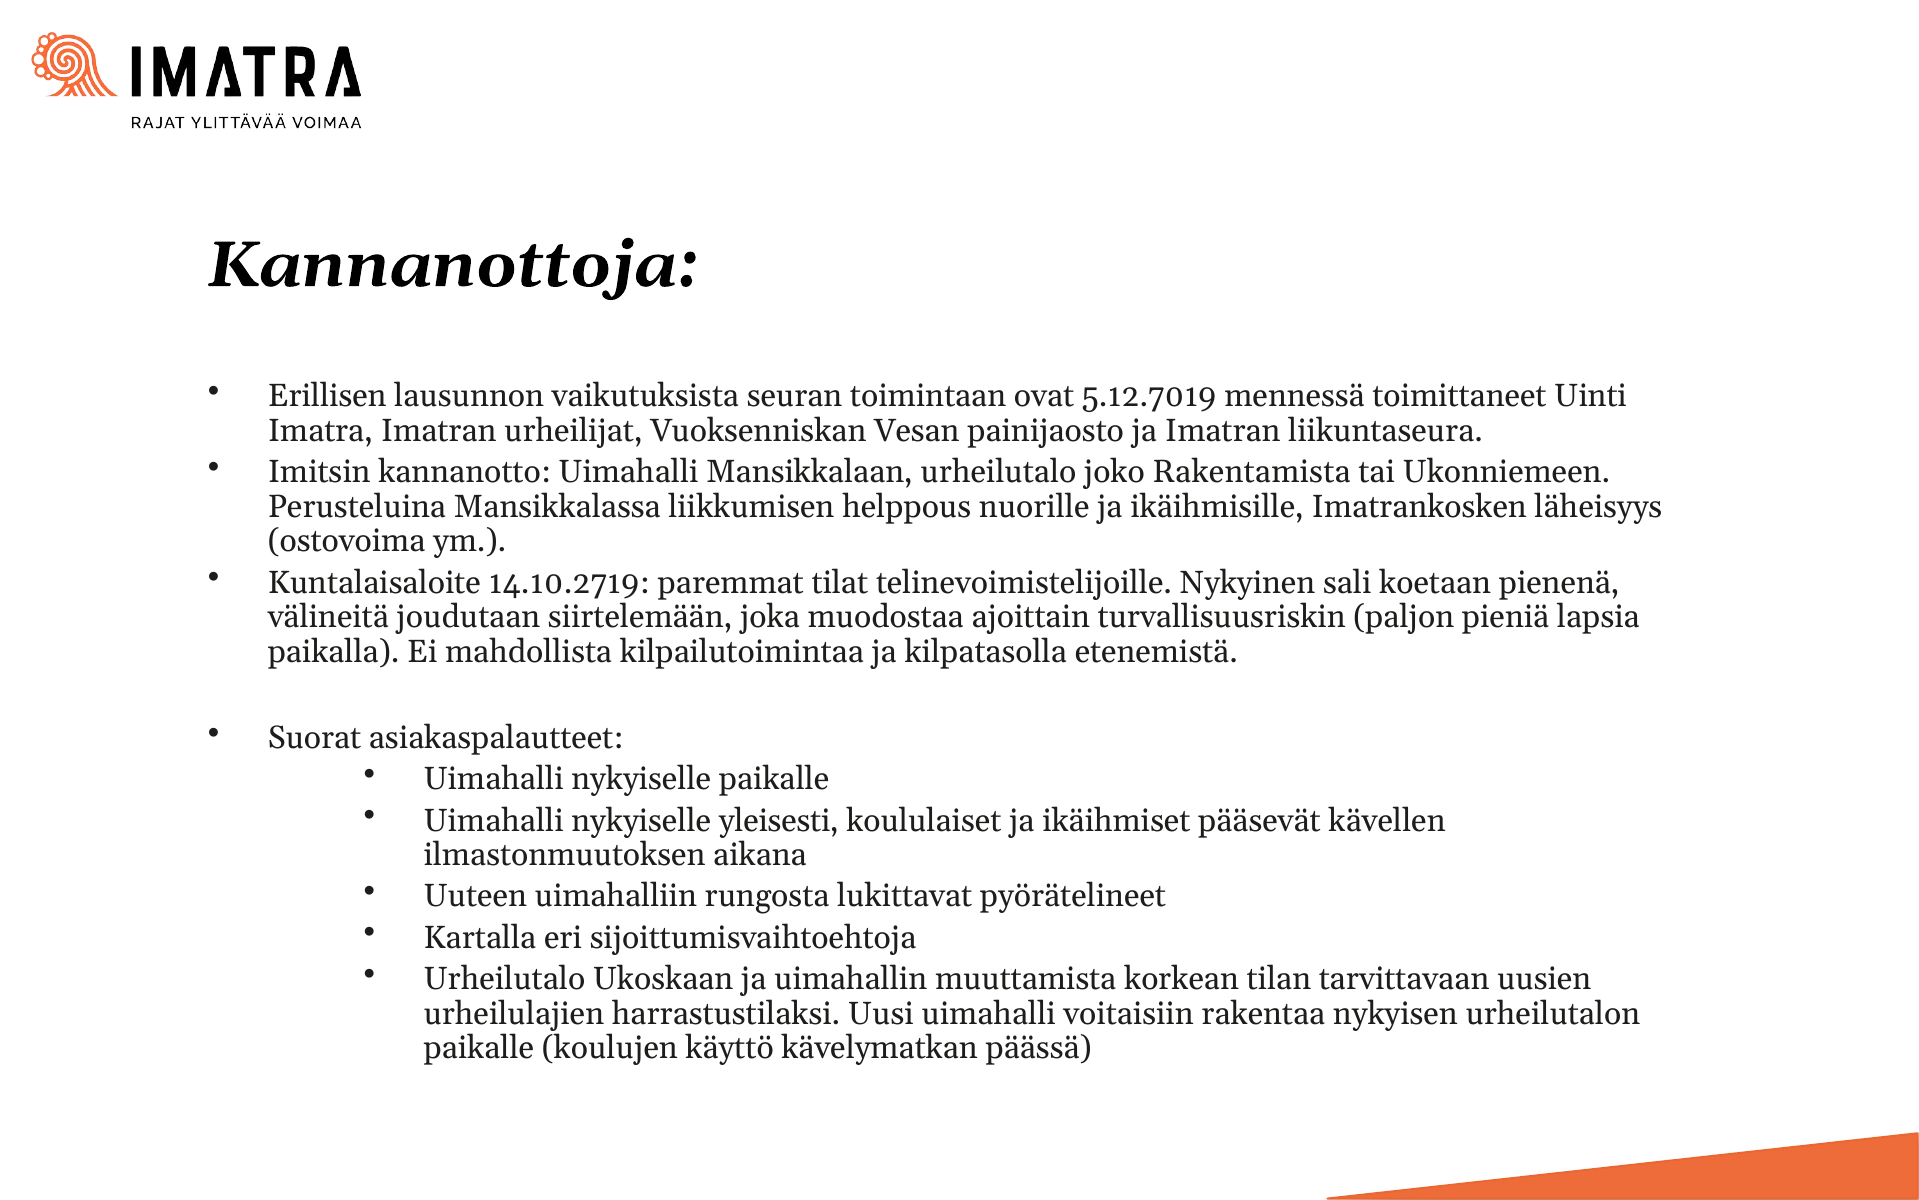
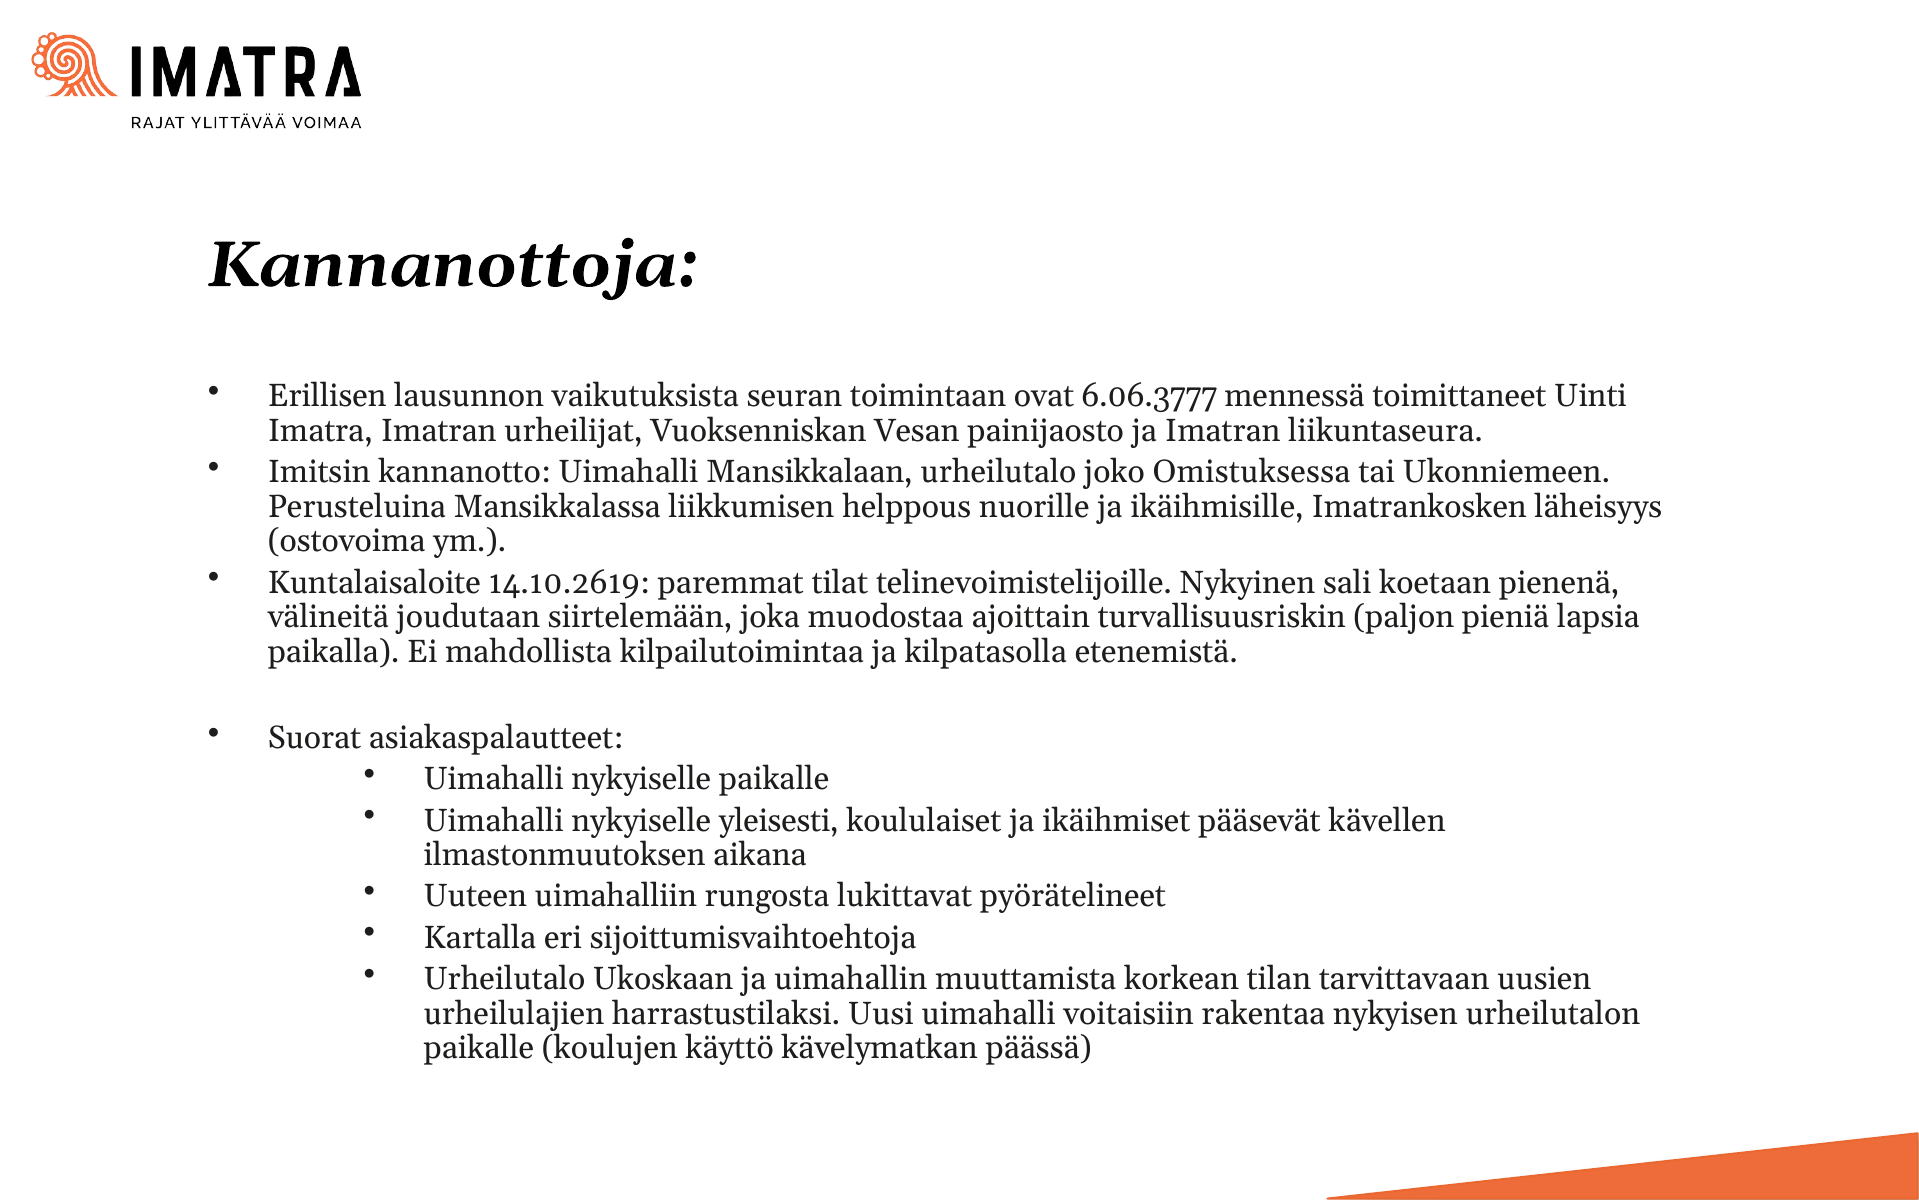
5.12.7019: 5.12.7019 -> 6.06.3777
Rakentamista: Rakentamista -> Omistuksessa
14.10.2719: 14.10.2719 -> 14.10.2619
